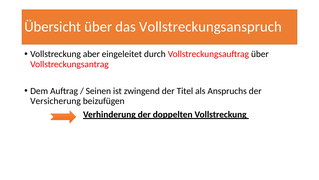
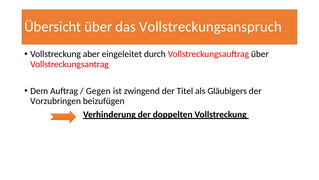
Seinen: Seinen -> Gegen
Anspruchs: Anspruchs -> Gläubigers
Versicherung: Versicherung -> Vorzubringen
